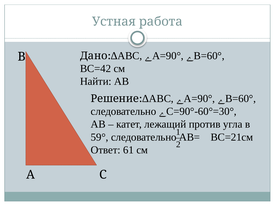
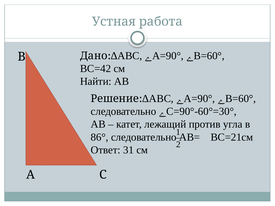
59°: 59° -> 86°
61: 61 -> 31
